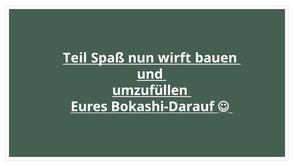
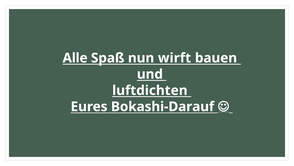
Teil: Teil -> Alle
umzufüllen: umzufüllen -> luftdichten
